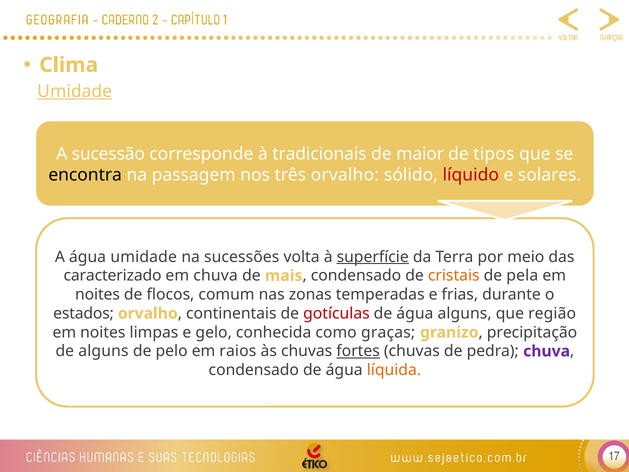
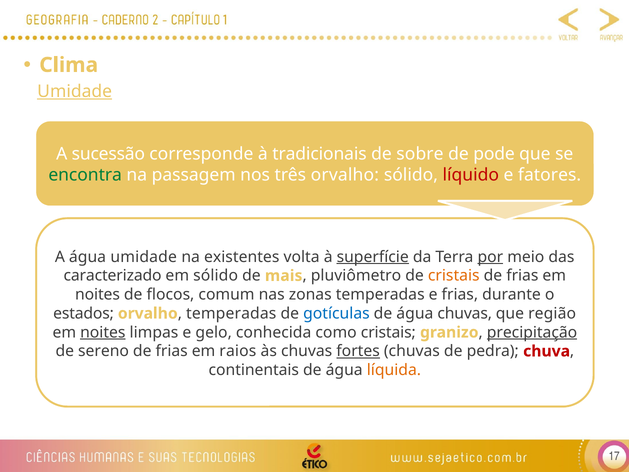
maior: maior -> sobre
tipos: tipos -> pode
encontra colour: black -> green
solares: solares -> fatores
sucessões: sucessões -> existentes
por underline: none -> present
em chuva: chuva -> sólido
condensado at (356, 276): condensado -> pluviômetro
pela at (522, 276): pela -> frias
continentais at (231, 313): continentais -> temperadas
gotículas colour: red -> blue
água alguns: alguns -> chuvas
noites at (103, 332) underline: none -> present
como graças: graças -> cristais
precipitação underline: none -> present
de alguns: alguns -> sereno
pelo at (172, 351): pelo -> frias
chuva at (547, 351) colour: purple -> red
condensado at (254, 370): condensado -> continentais
